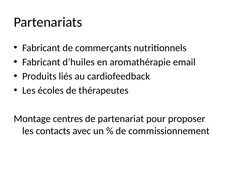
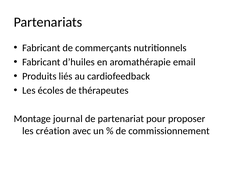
centres: centres -> journal
contacts: contacts -> création
